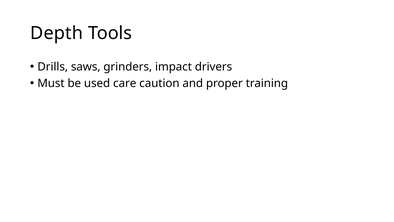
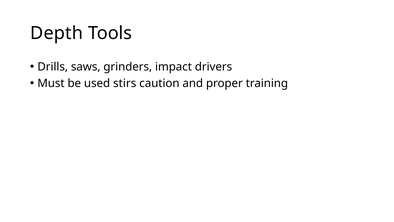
care: care -> stirs
